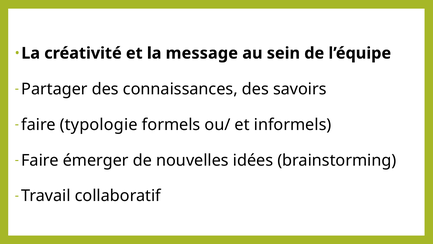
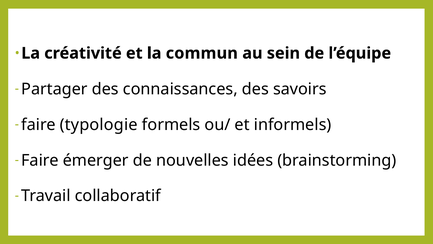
message: message -> commun
